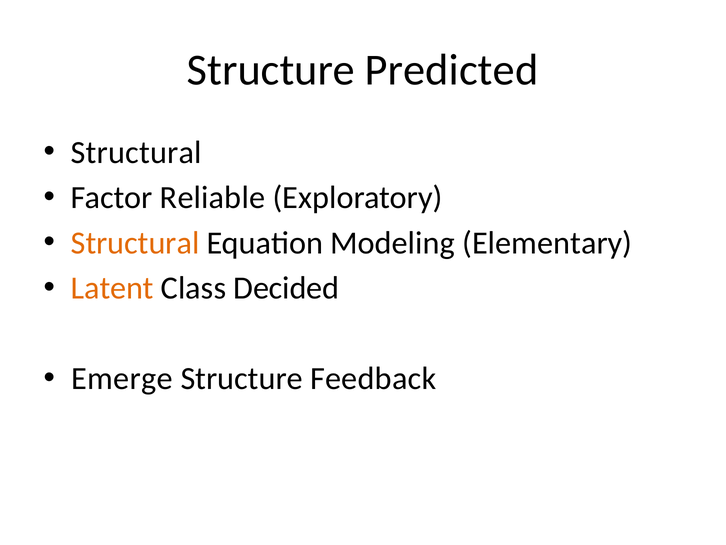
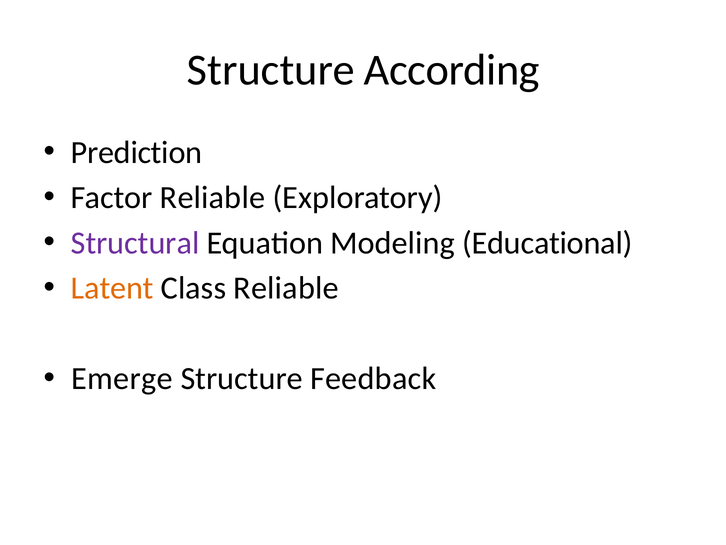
Predicted: Predicted -> According
Structural at (136, 152): Structural -> Prediction
Structural at (135, 243) colour: orange -> purple
Elementary: Elementary -> Educational
Class Decided: Decided -> Reliable
